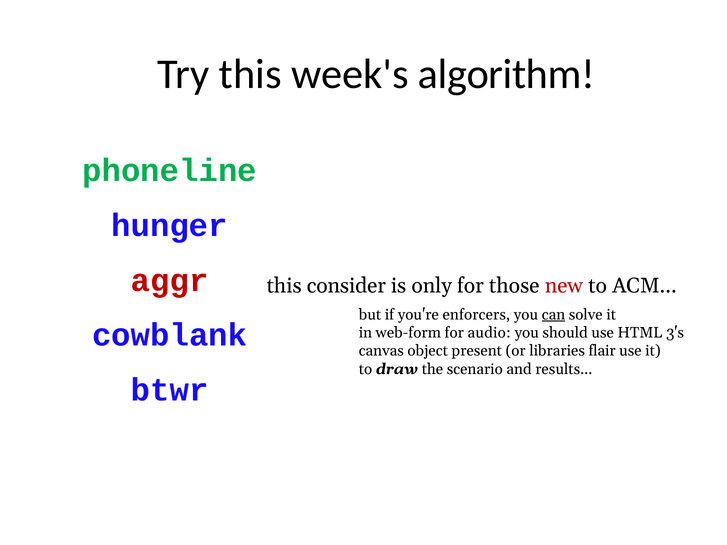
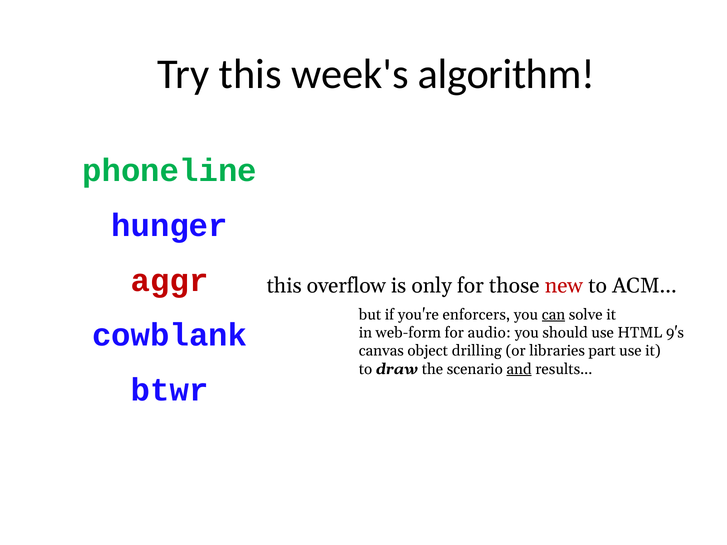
consider: consider -> overflow
3's: 3's -> 9's
present: present -> drilling
flair: flair -> part
and underline: none -> present
